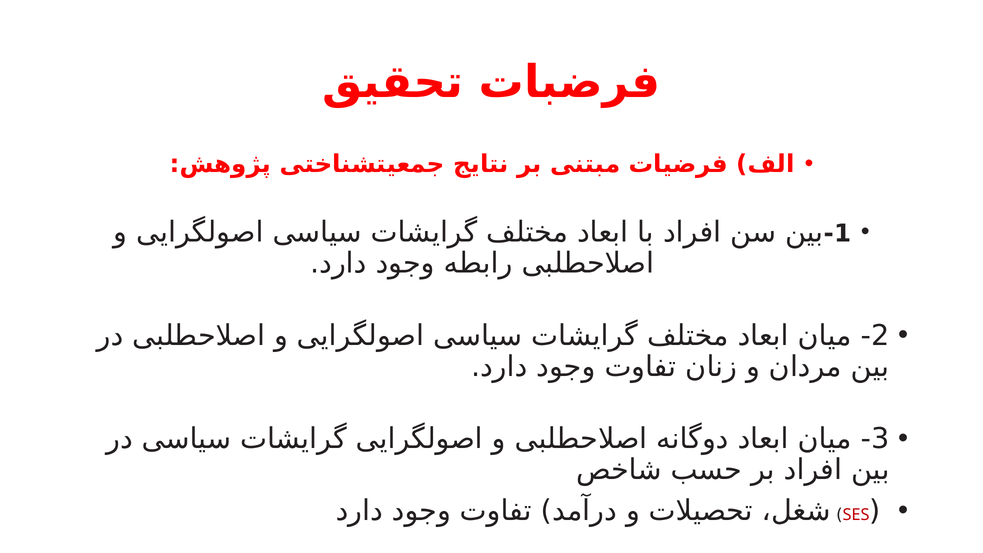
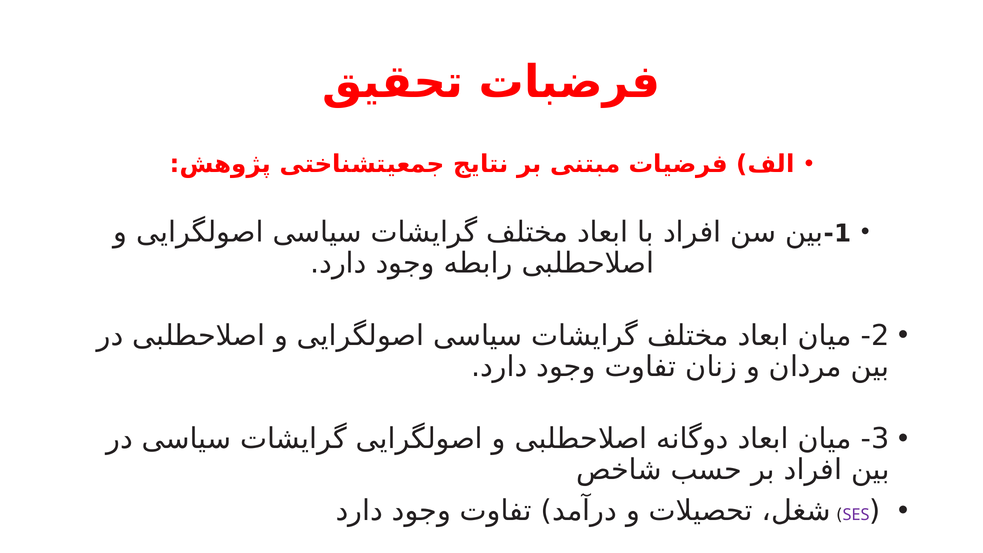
SES colour: red -> purple
